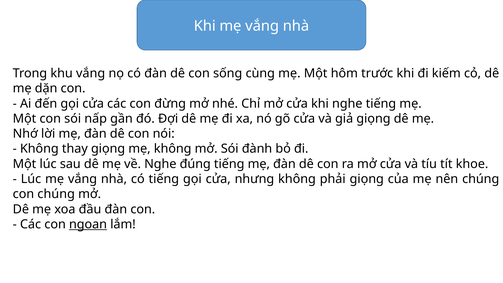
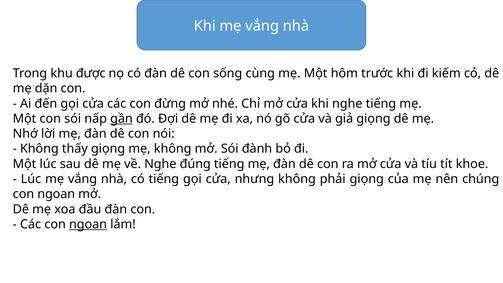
khu vắng: vắng -> được
gần underline: none -> present
thay: thay -> thấy
chúng at (56, 194): chúng -> ngoan
